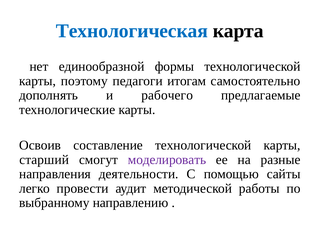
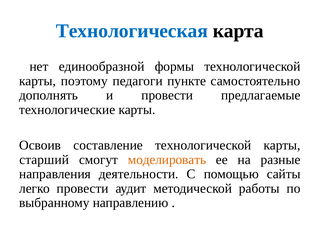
итогам: итогам -> пункте
и рабочего: рабочего -> провести
моделировать colour: purple -> orange
